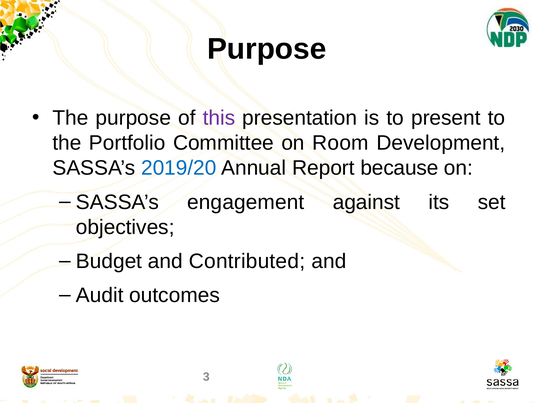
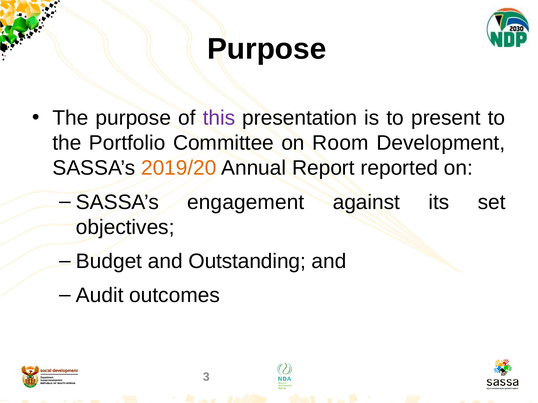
2019/20 colour: blue -> orange
because: because -> reported
Contributed: Contributed -> Outstanding
